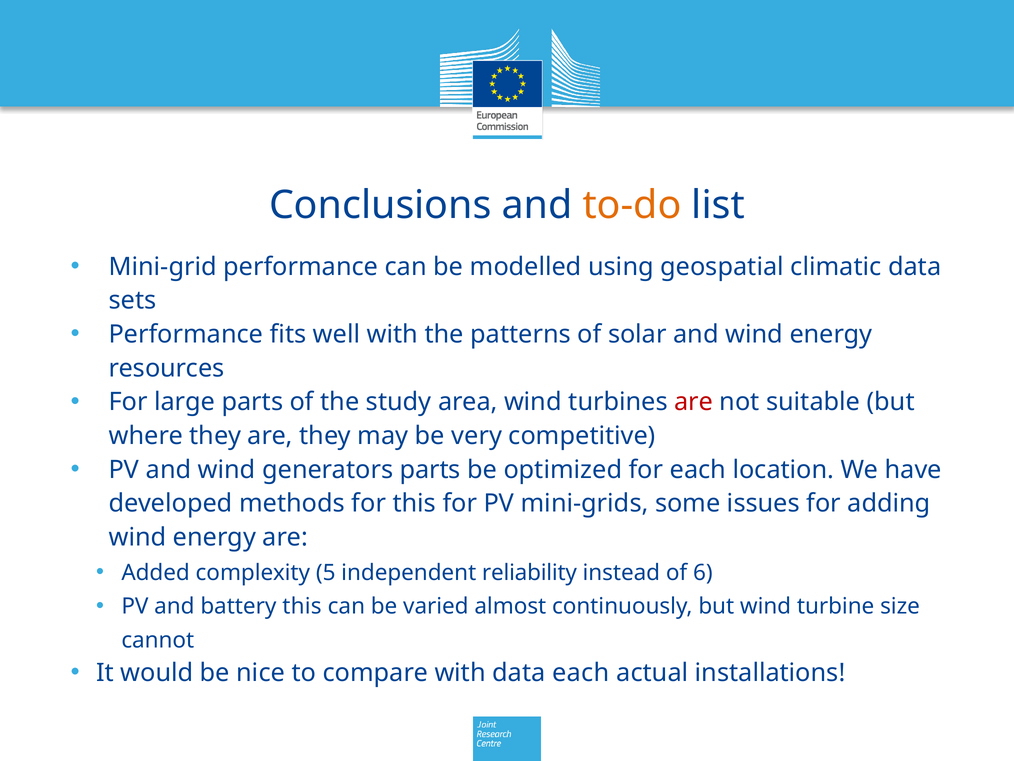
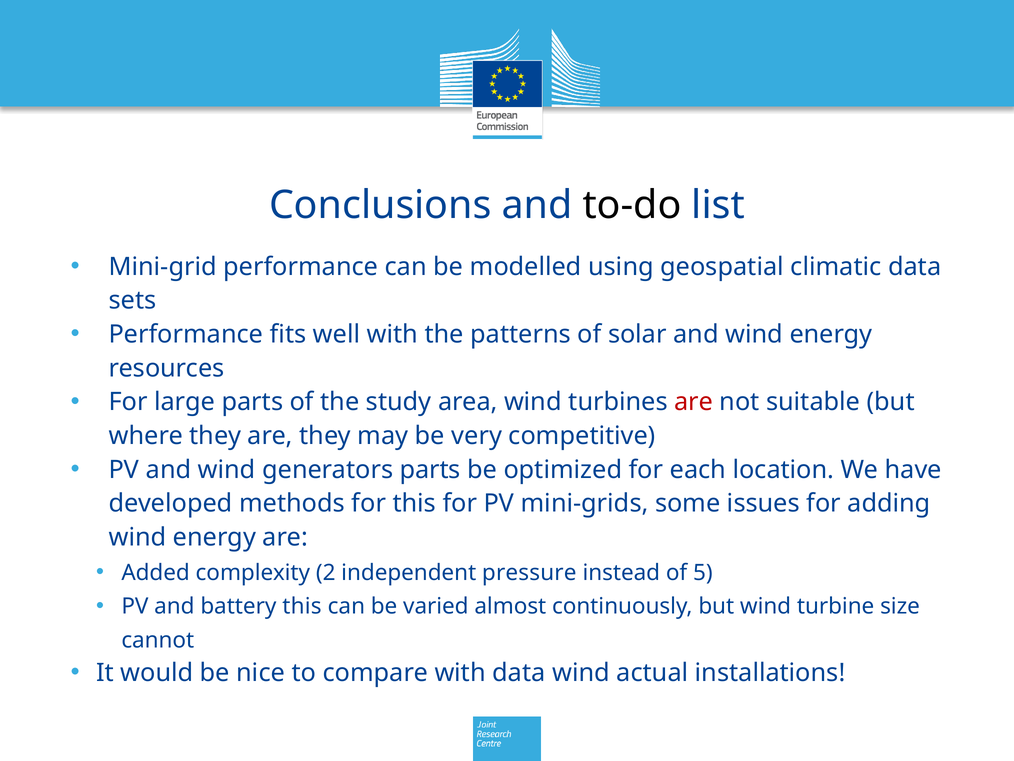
to-do colour: orange -> black
5: 5 -> 2
reliability: reliability -> pressure
6: 6 -> 5
data each: each -> wind
